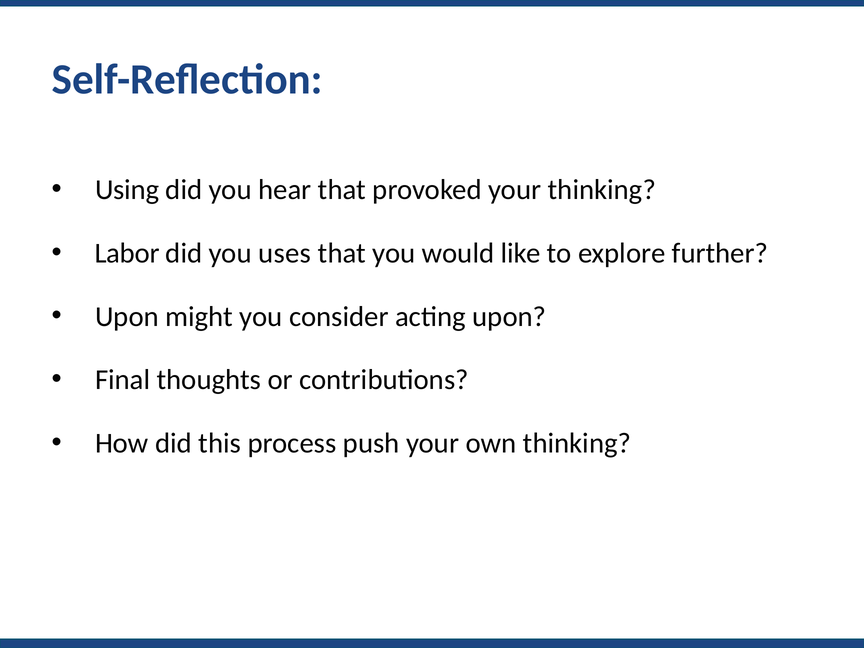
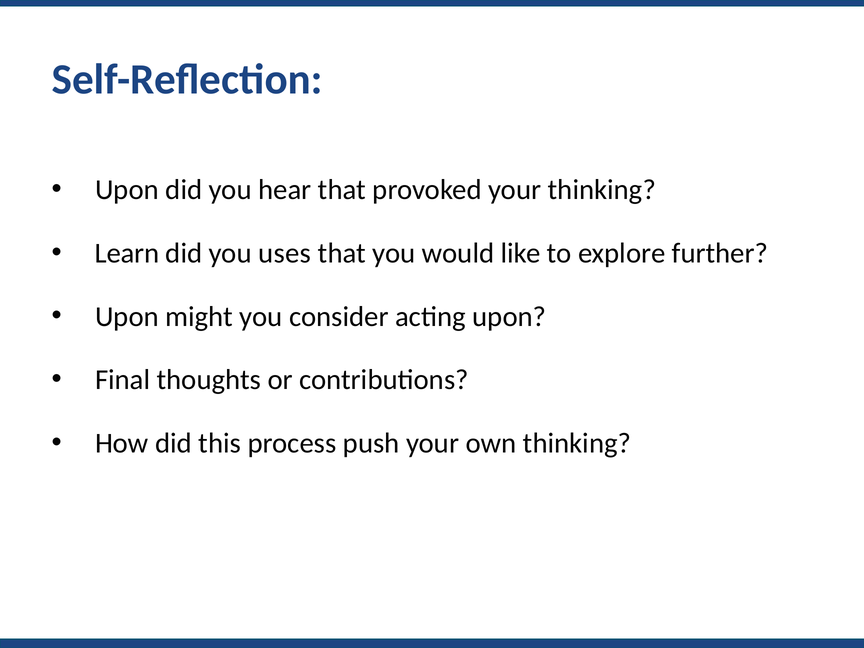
Using at (127, 190): Using -> Upon
Labor: Labor -> Learn
